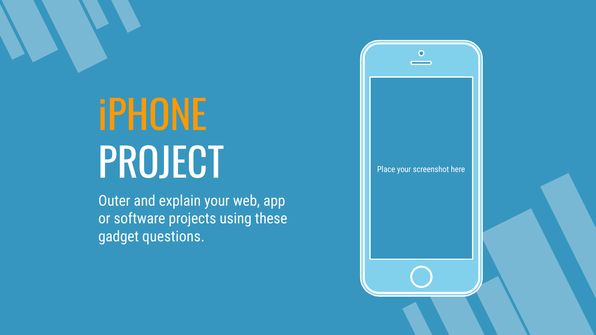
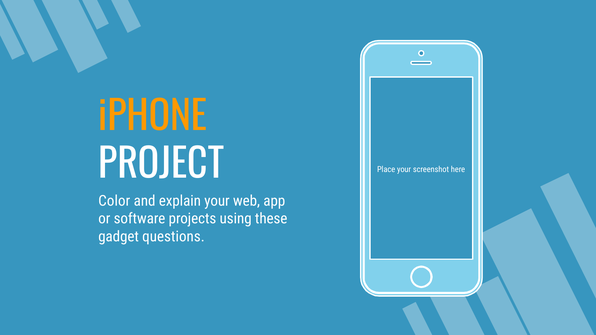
Outer: Outer -> Color
